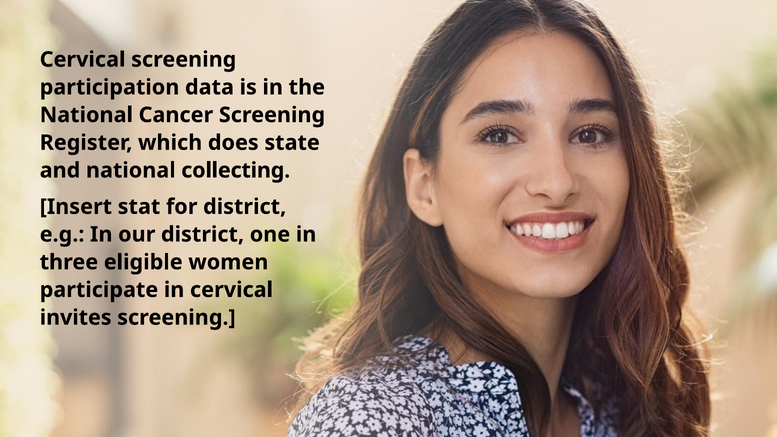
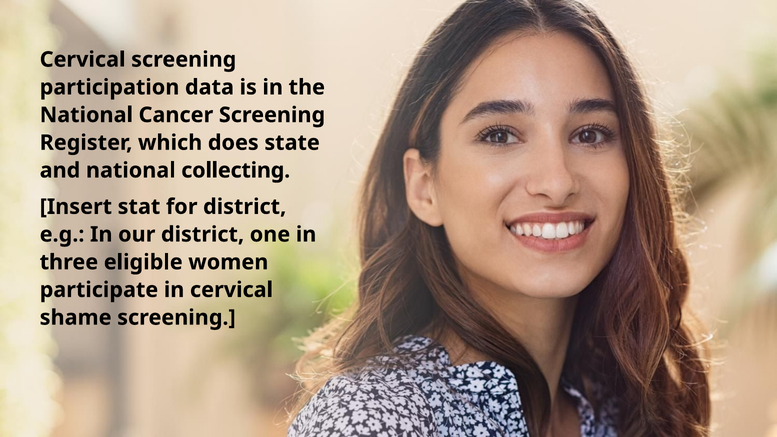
invites: invites -> shame
